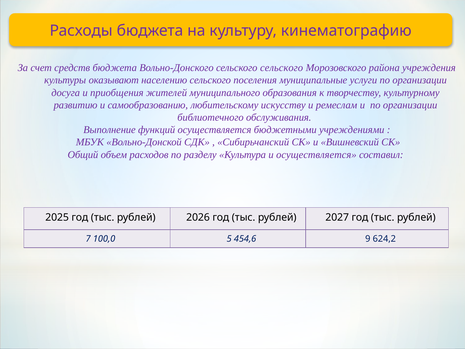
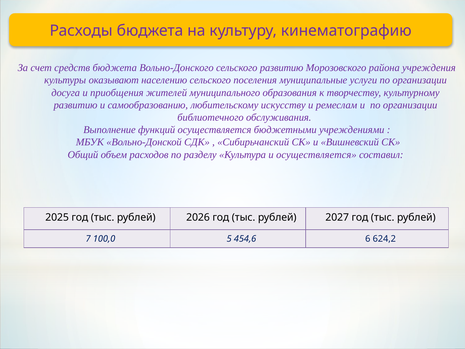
сельского сельского: сельского -> развитию
9: 9 -> 6
